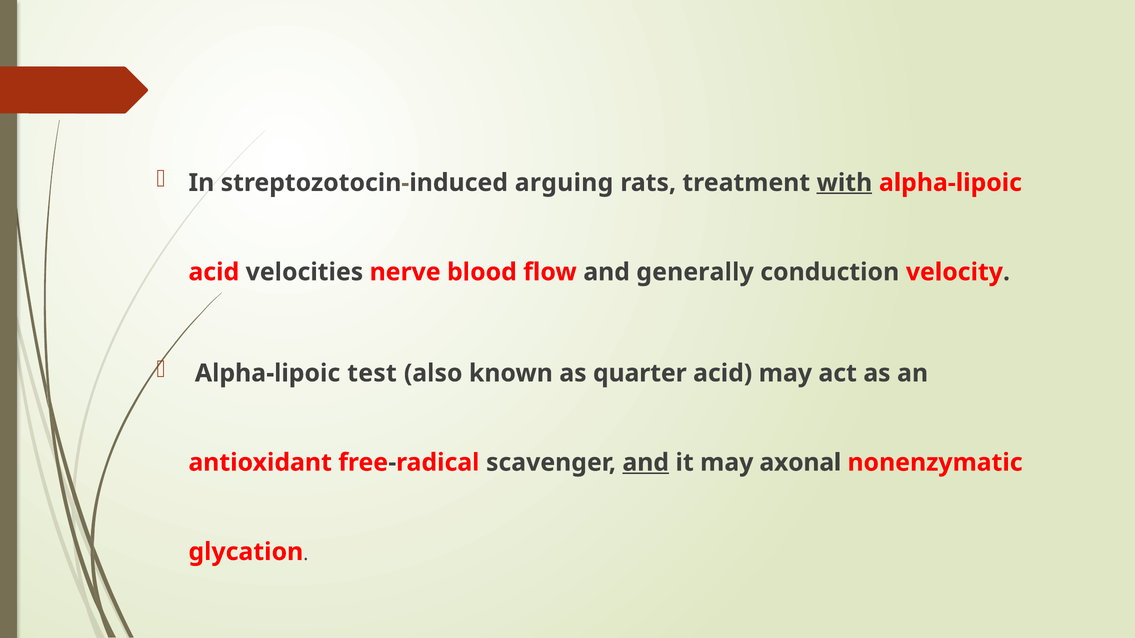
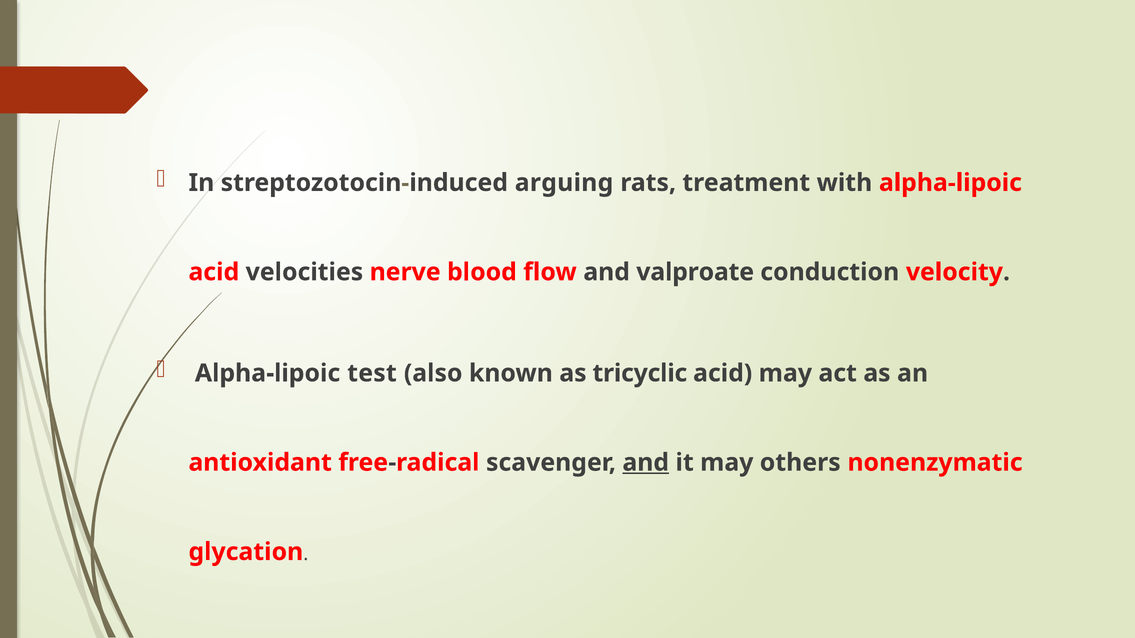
with underline: present -> none
generally: generally -> valproate
quarter: quarter -> tricyclic
axonal: axonal -> others
